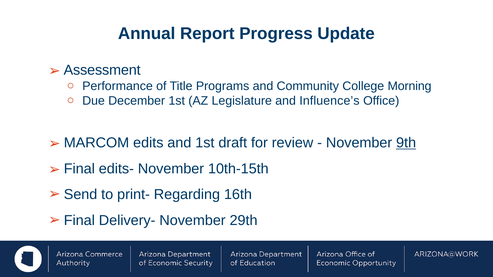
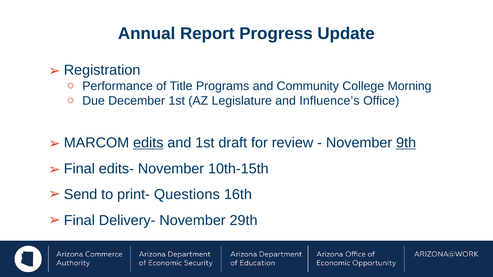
Assessment: Assessment -> Registration
edits underline: none -> present
Regarding: Regarding -> Questions
